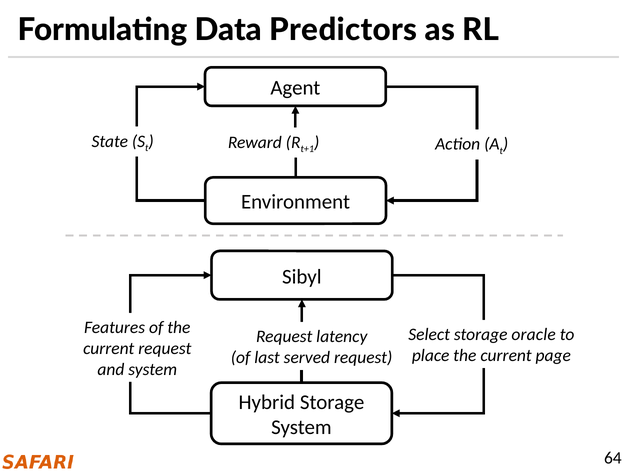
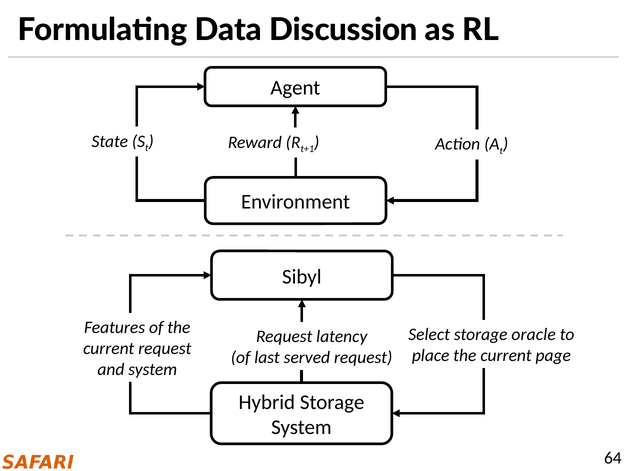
Predictors: Predictors -> Discussion
